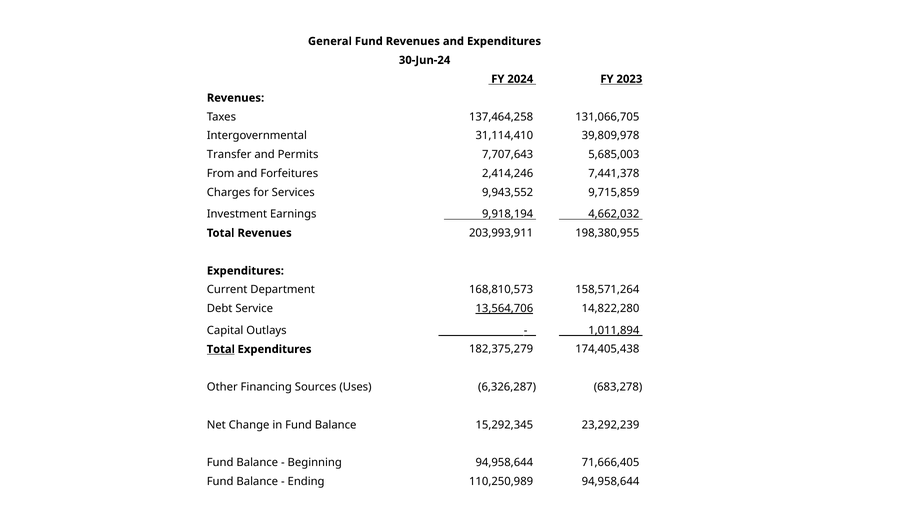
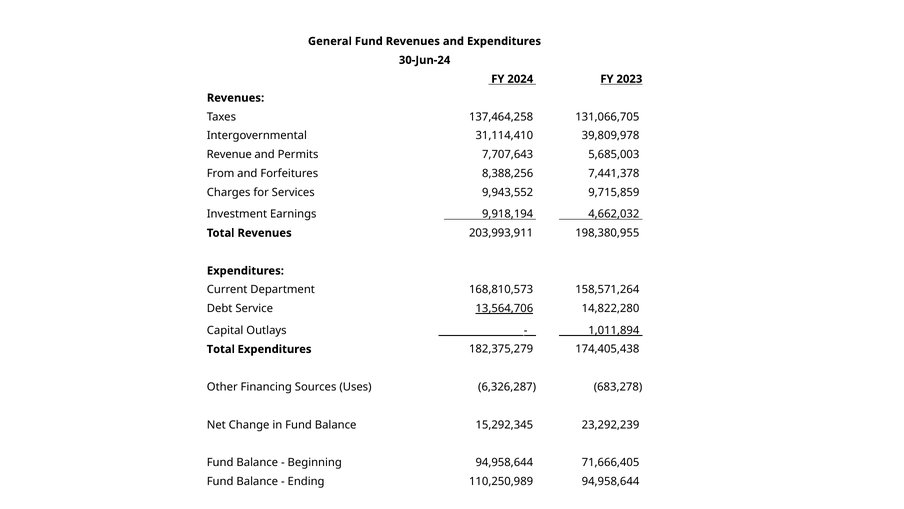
Transfer: Transfer -> Revenue
2,414,246: 2,414,246 -> 8,388,256
Total at (221, 349) underline: present -> none
